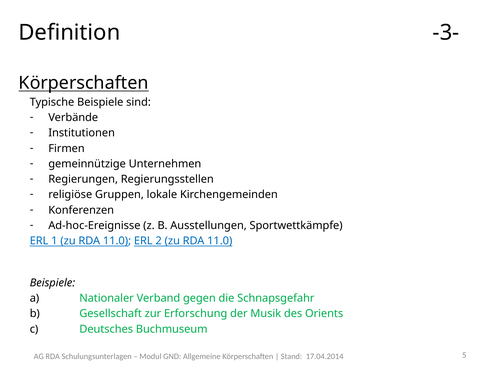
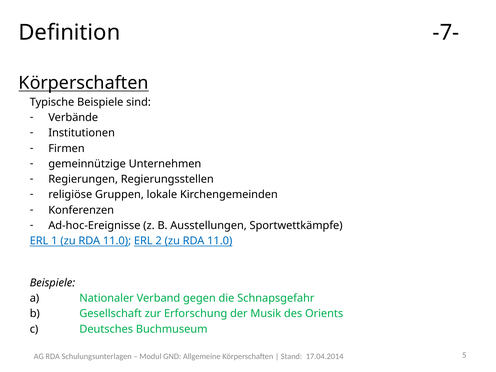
-3-: -3- -> -7-
